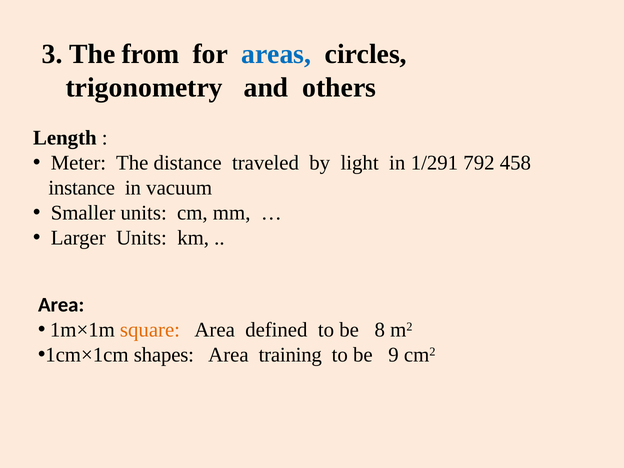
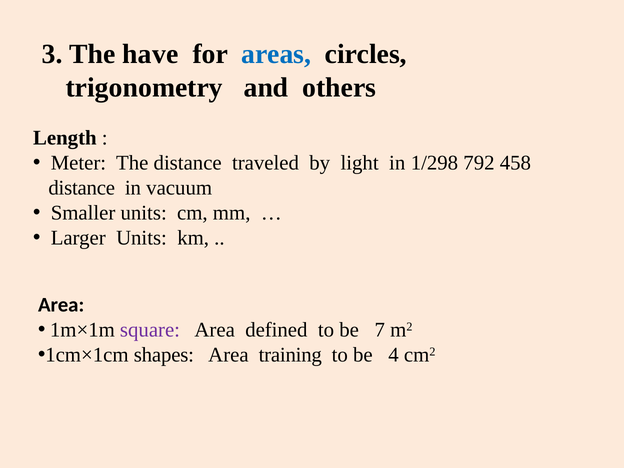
from: from -> have
1/291: 1/291 -> 1/298
instance at (82, 188): instance -> distance
square colour: orange -> purple
8: 8 -> 7
9: 9 -> 4
